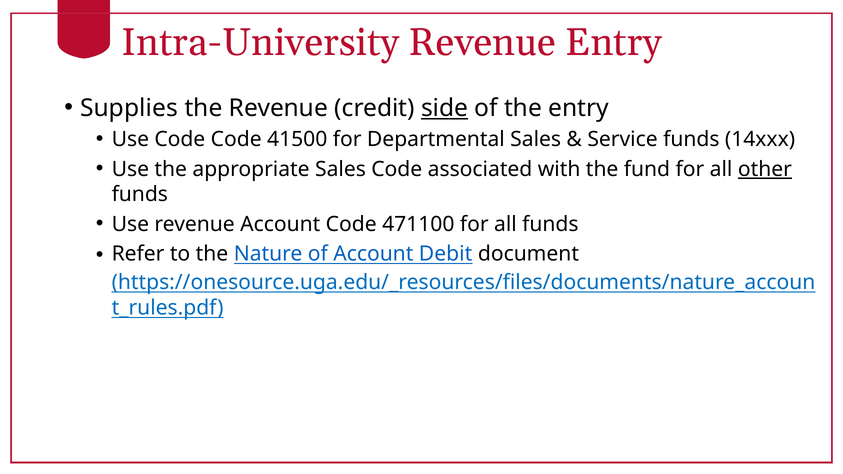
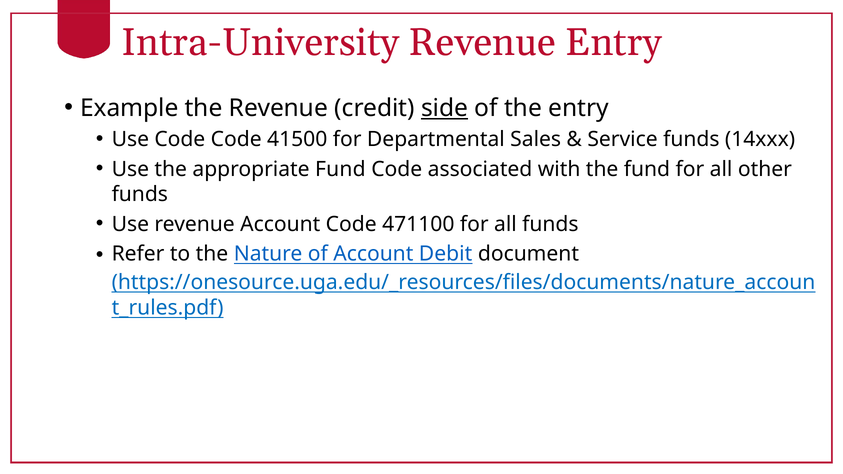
Supplies: Supplies -> Example
appropriate Sales: Sales -> Fund
other underline: present -> none
